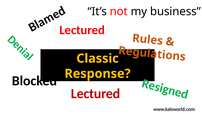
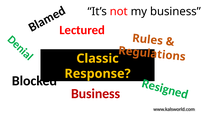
Lectured at (96, 93): Lectured -> Business
